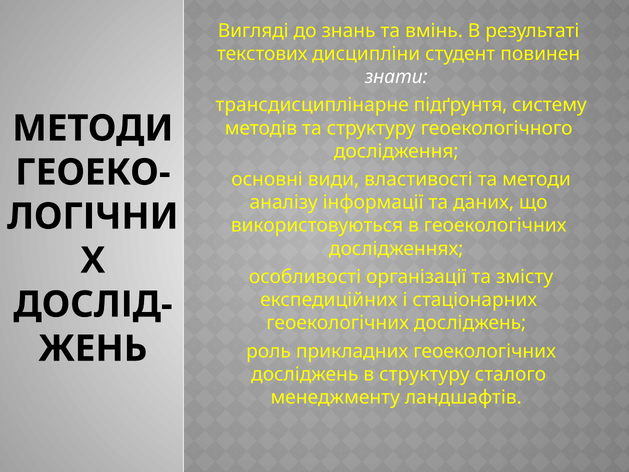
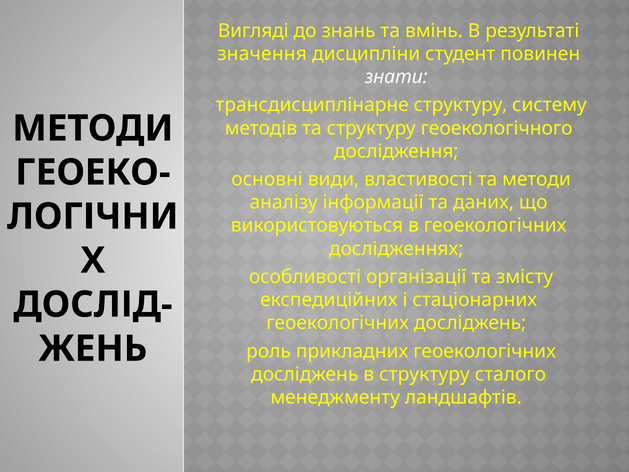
текстових: текстових -> значення
трансдисциплінарне підґрунтя: підґрунтя -> структуру
